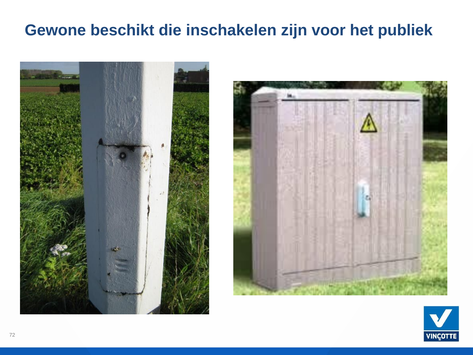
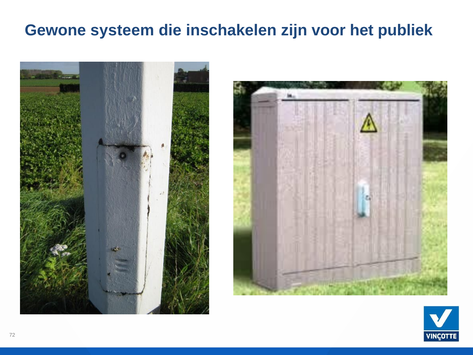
beschikt: beschikt -> systeem
